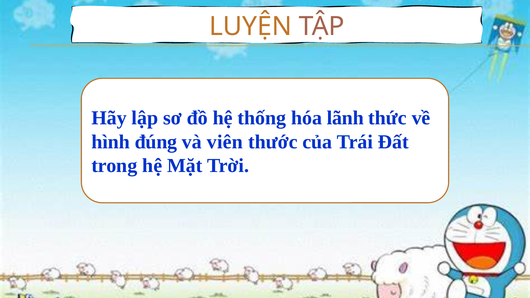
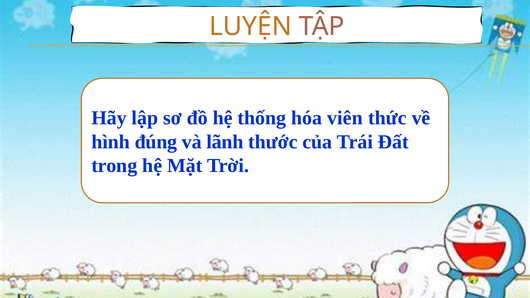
lãnh: lãnh -> viên
viên: viên -> lãnh
